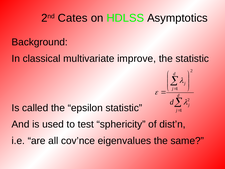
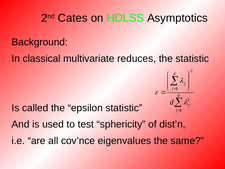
improve: improve -> reduces
